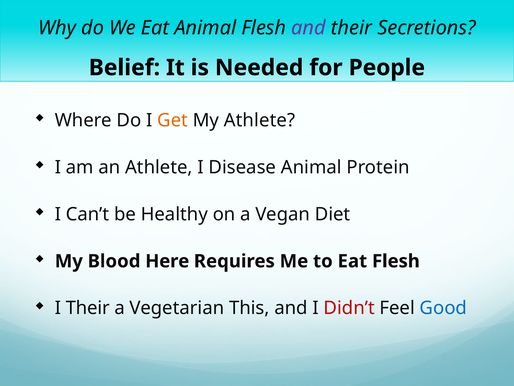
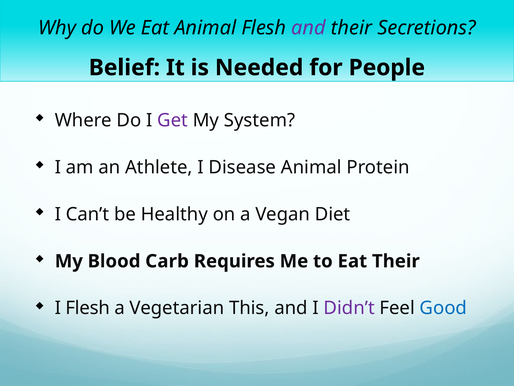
Get colour: orange -> purple
My Athlete: Athlete -> System
Here: Here -> Carb
Eat Flesh: Flesh -> Their
I Their: Their -> Flesh
Didn’t colour: red -> purple
